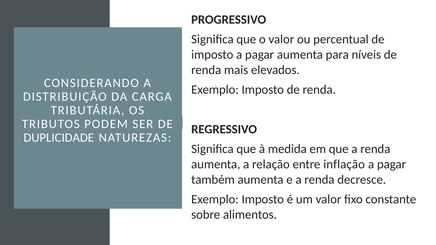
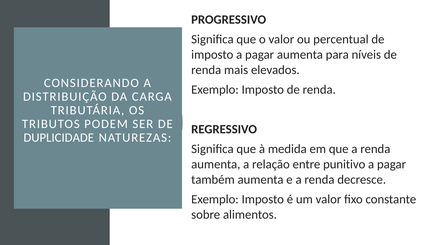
inflação: inflação -> punitivo
